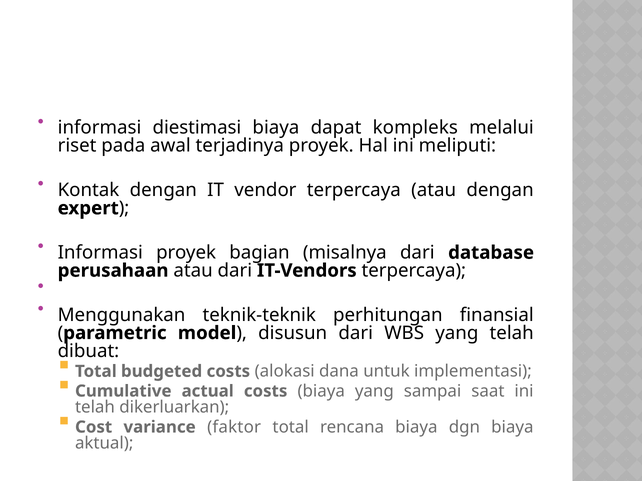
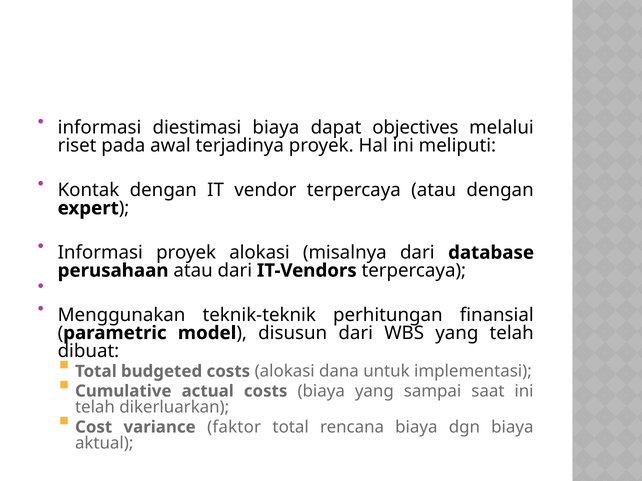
kompleks: kompleks -> objectives
proyek bagian: bagian -> alokasi
